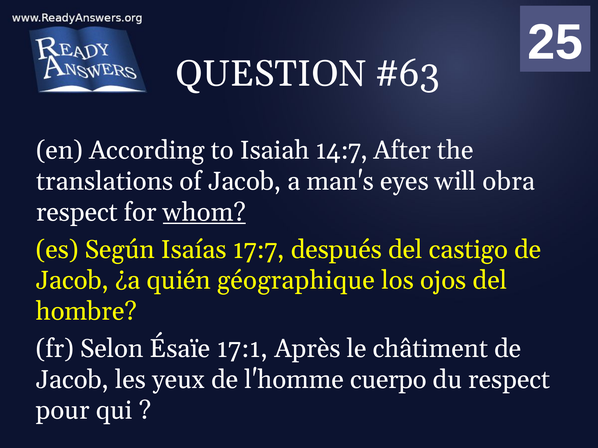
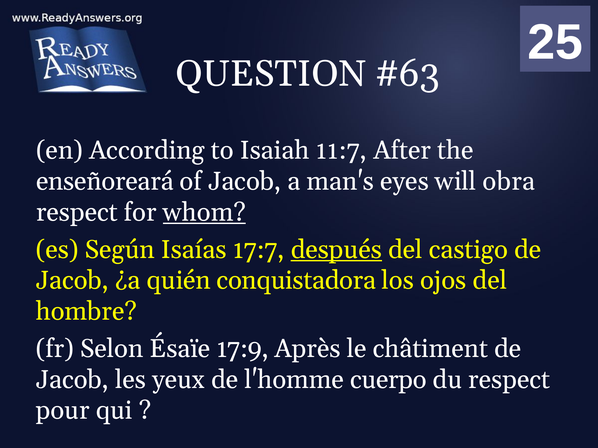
14:7: 14:7 -> 11:7
translations: translations -> enseñoreará
después underline: none -> present
géographique: géographique -> conquistadora
17:1: 17:1 -> 17:9
